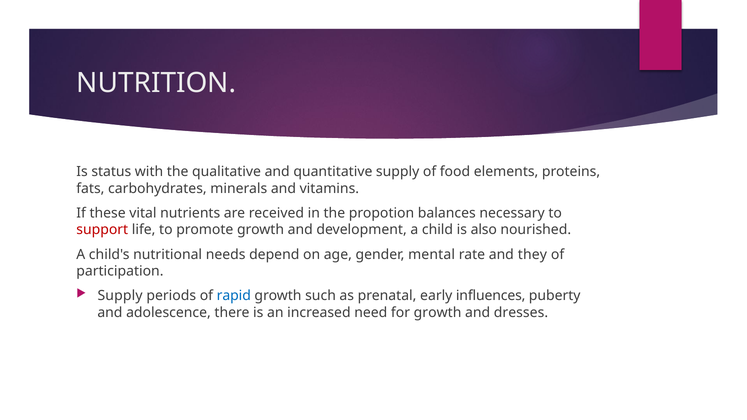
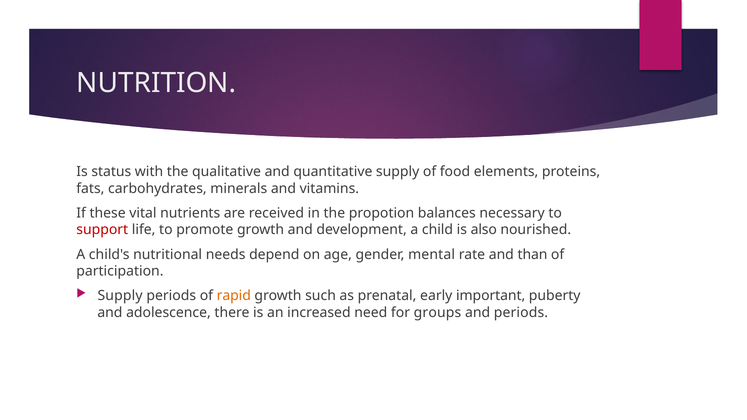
they: they -> than
rapid colour: blue -> orange
influences: influences -> important
for growth: growth -> groups
and dresses: dresses -> periods
